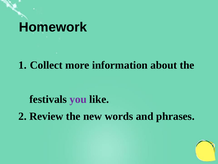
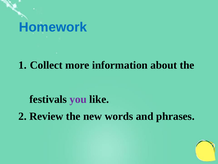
Homework colour: black -> blue
